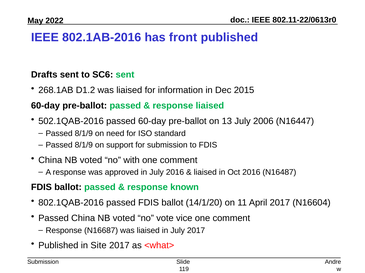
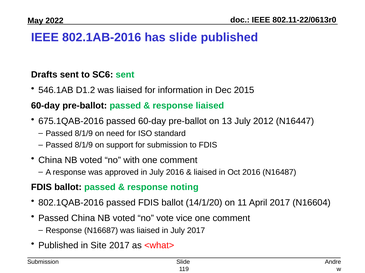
has front: front -> slide
268.1AB: 268.1AB -> 546.1AB
502.1QAB-2016: 502.1QAB-2016 -> 675.1QAB-2016
2006: 2006 -> 2012
known: known -> noting
